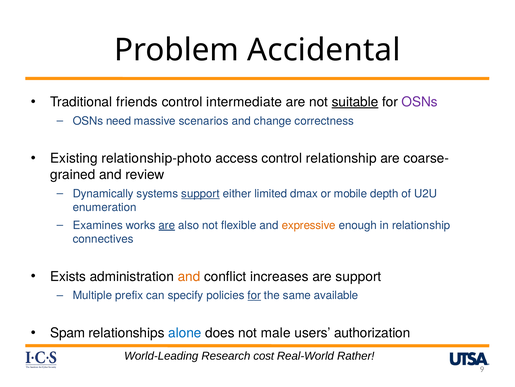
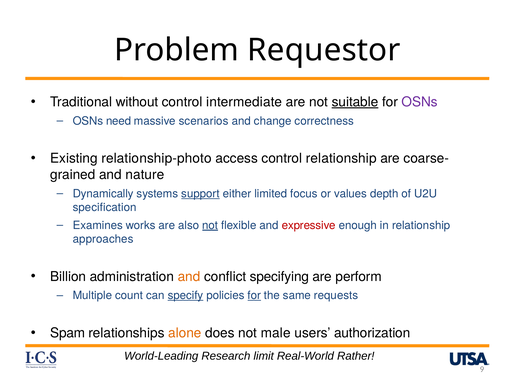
Accidental: Accidental -> Requestor
friends: friends -> without
review: review -> nature
dmax: dmax -> focus
mobile: mobile -> values
enumeration: enumeration -> specification
are at (167, 225) underline: present -> none
not at (210, 225) underline: none -> present
expressive colour: orange -> red
connectives: connectives -> approaches
Exists: Exists -> Billion
increases: increases -> specifying
are support: support -> perform
prefix: prefix -> count
specify underline: none -> present
available: available -> requests
alone colour: blue -> orange
cost: cost -> limit
